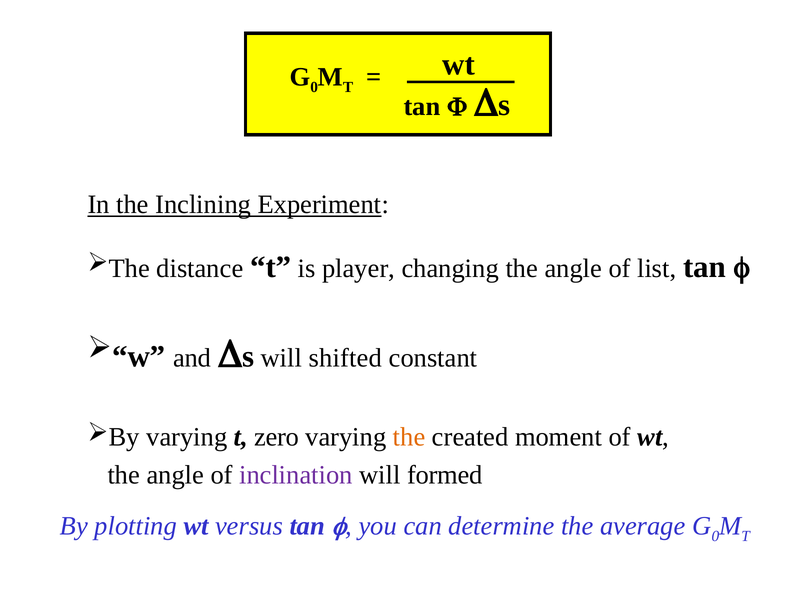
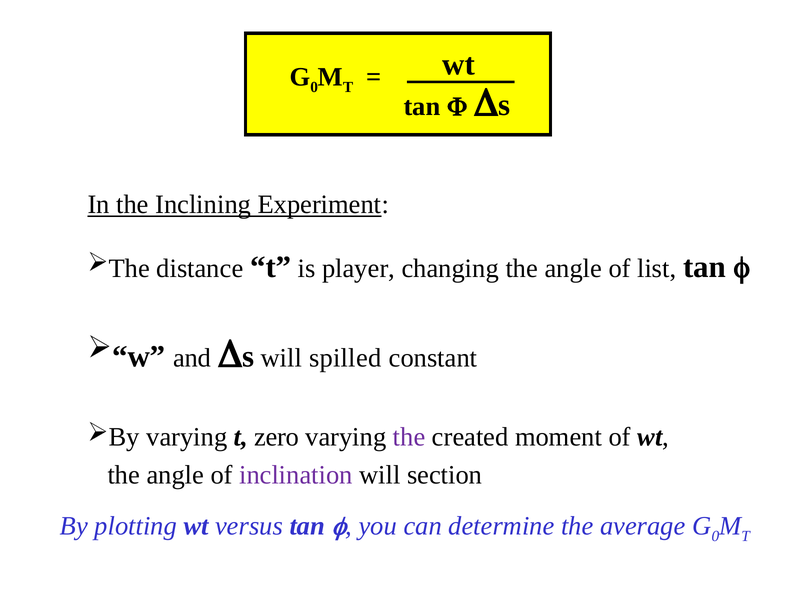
shifted: shifted -> spilled
the at (409, 437) colour: orange -> purple
formed: formed -> section
